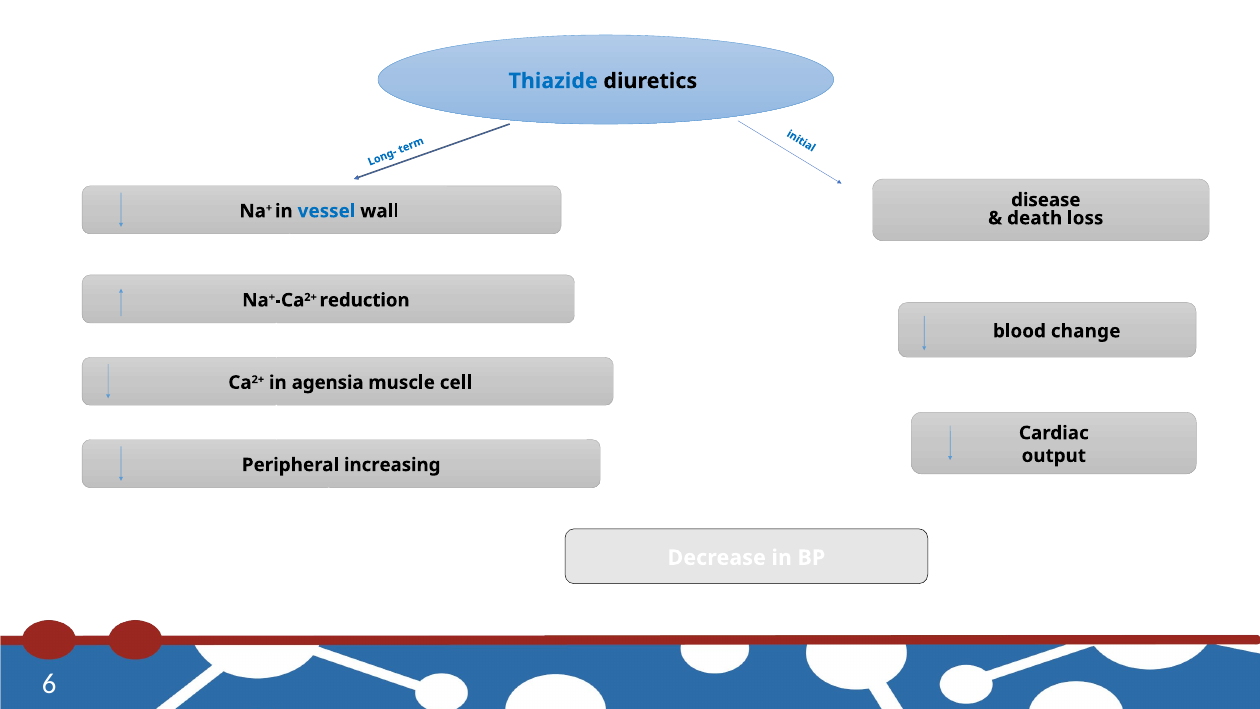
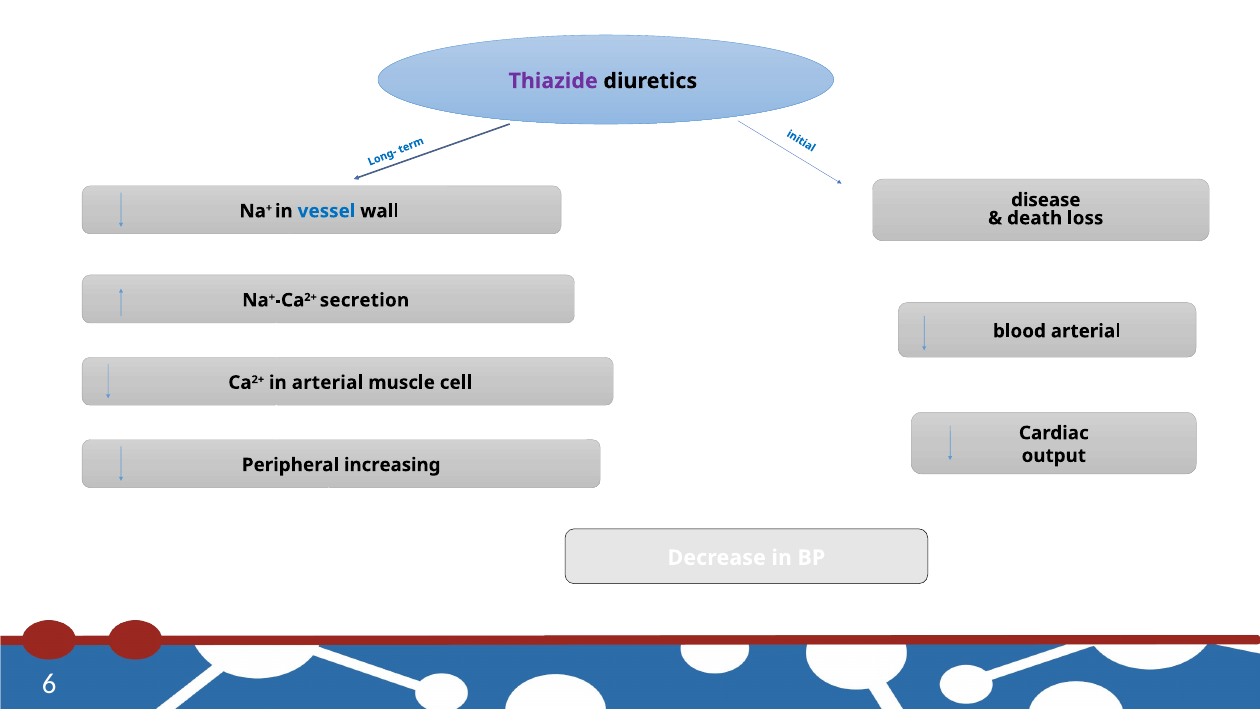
Thiazide colour: blue -> purple
reduction: reduction -> secretion
blood change: change -> arterial
in agensia: agensia -> arterial
